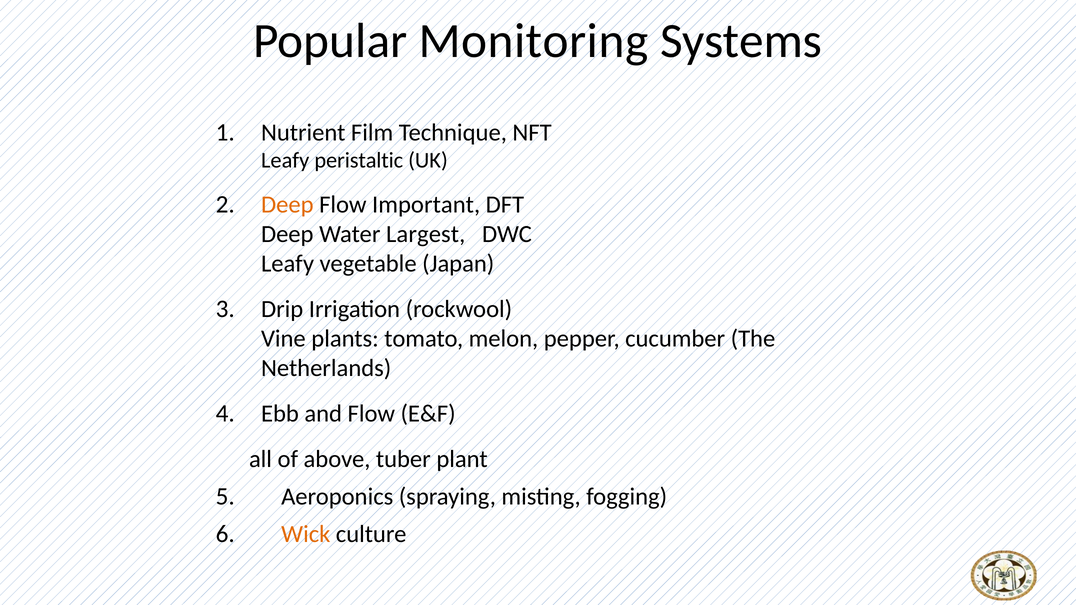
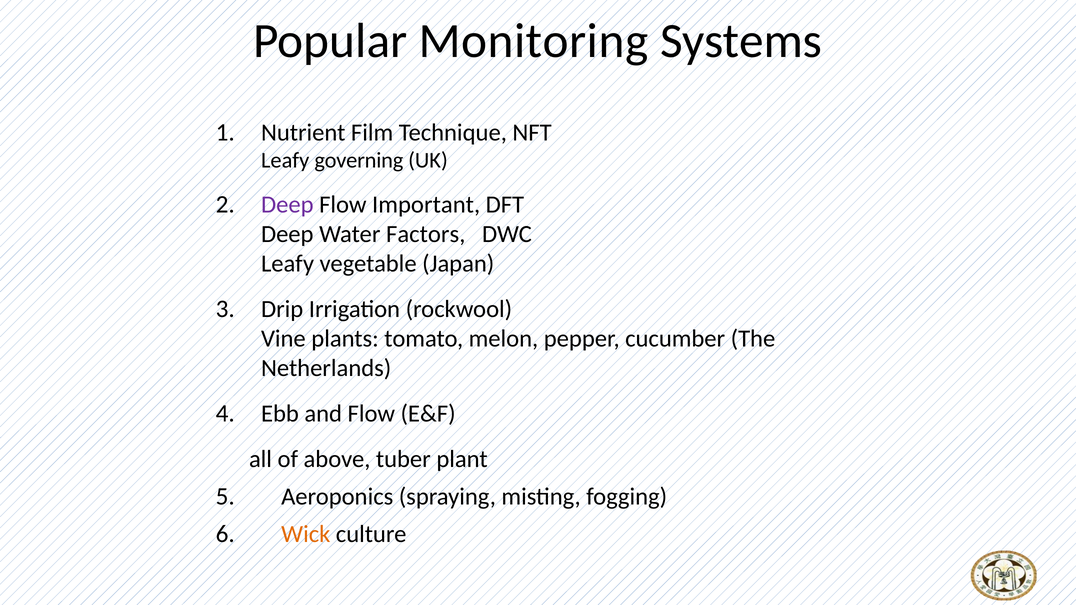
peristaltic: peristaltic -> governing
Deep at (287, 205) colour: orange -> purple
Largest: Largest -> Factors
